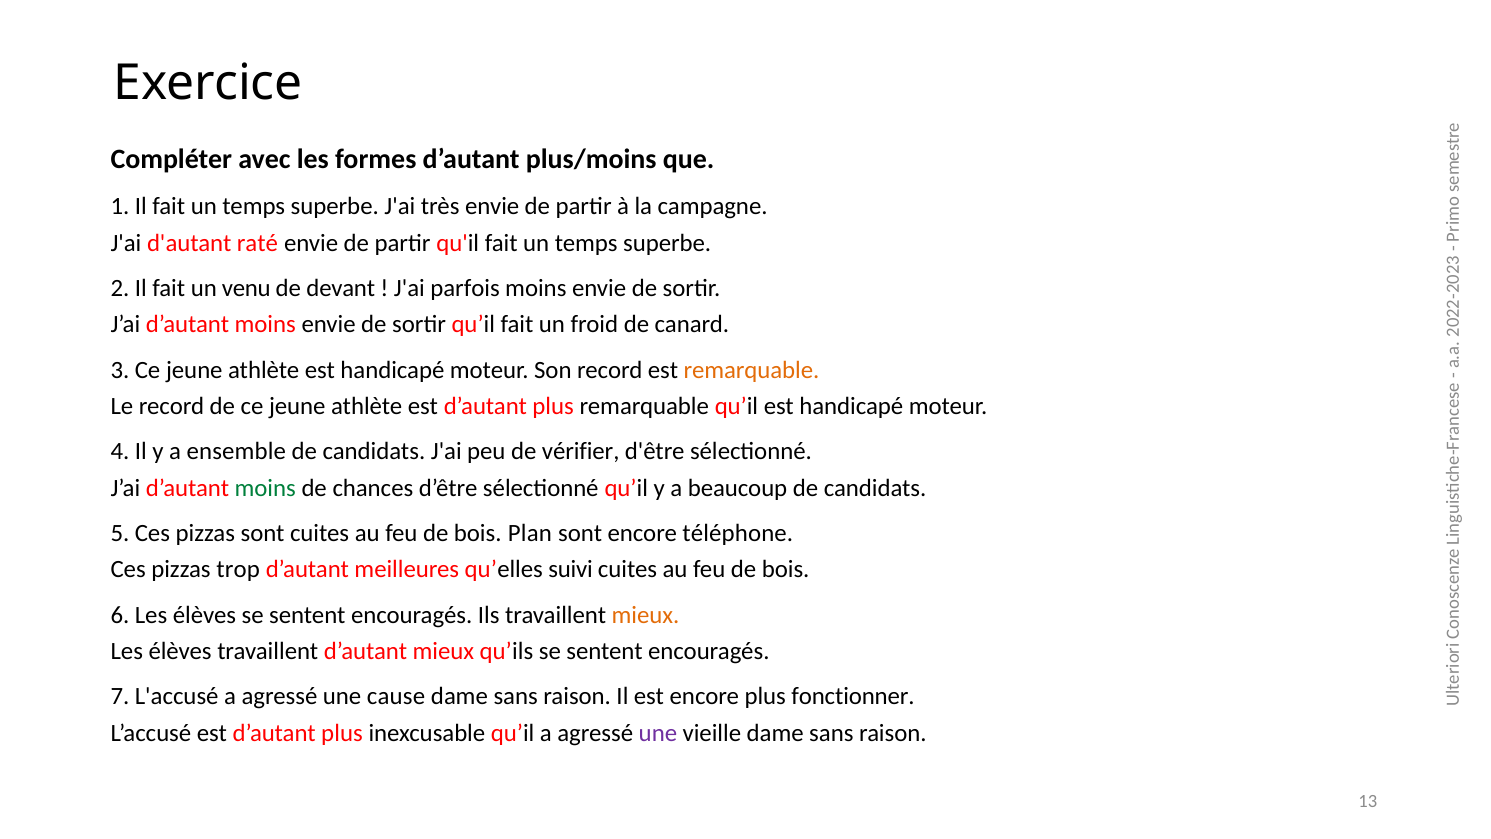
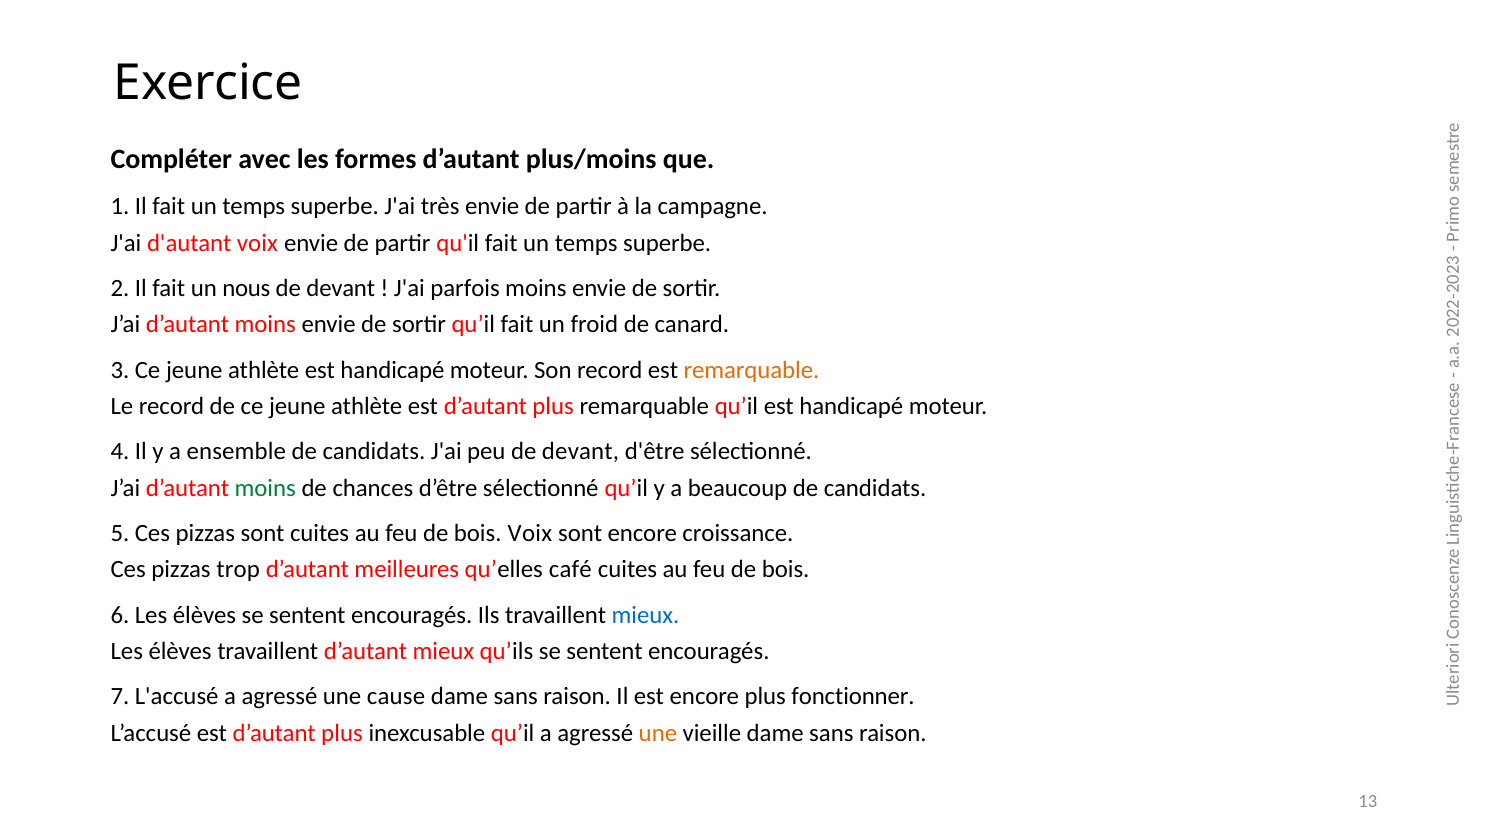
d'autant raté: raté -> voix
venu: venu -> nous
peu de vérifier: vérifier -> devant
bois Plan: Plan -> Voix
téléphone: téléphone -> croissance
suivi: suivi -> café
mieux at (646, 615) colour: orange -> blue
une at (658, 733) colour: purple -> orange
